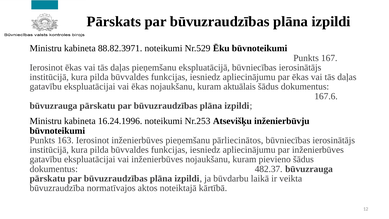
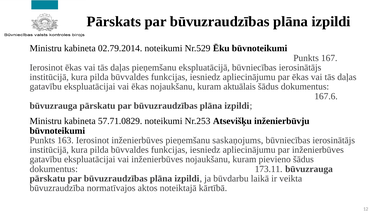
88.82.3971: 88.82.3971 -> 02.79.2014
16.24.1996: 16.24.1996 -> 57.71.0829
pārliecinātos: pārliecinātos -> saskaņojums
482.37: 482.37 -> 173.11
